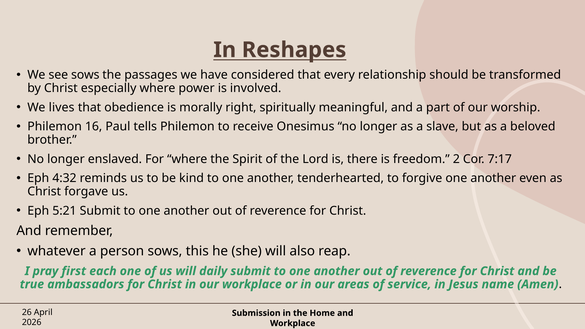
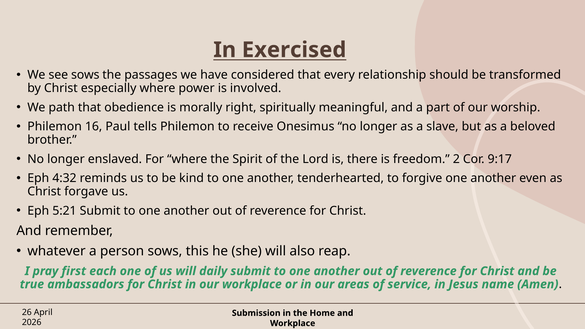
Reshapes: Reshapes -> Exercised
lives: lives -> path
7:17: 7:17 -> 9:17
